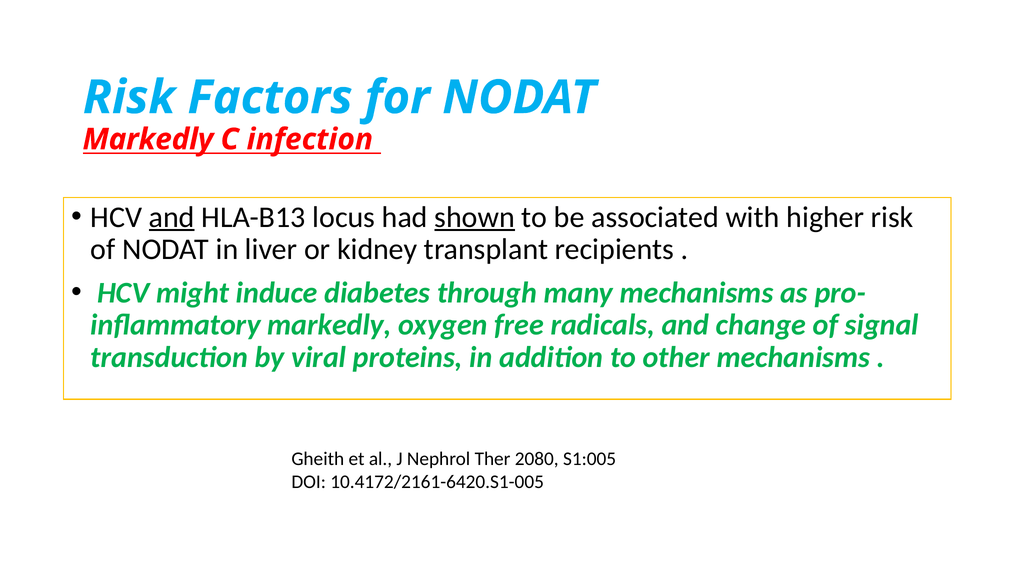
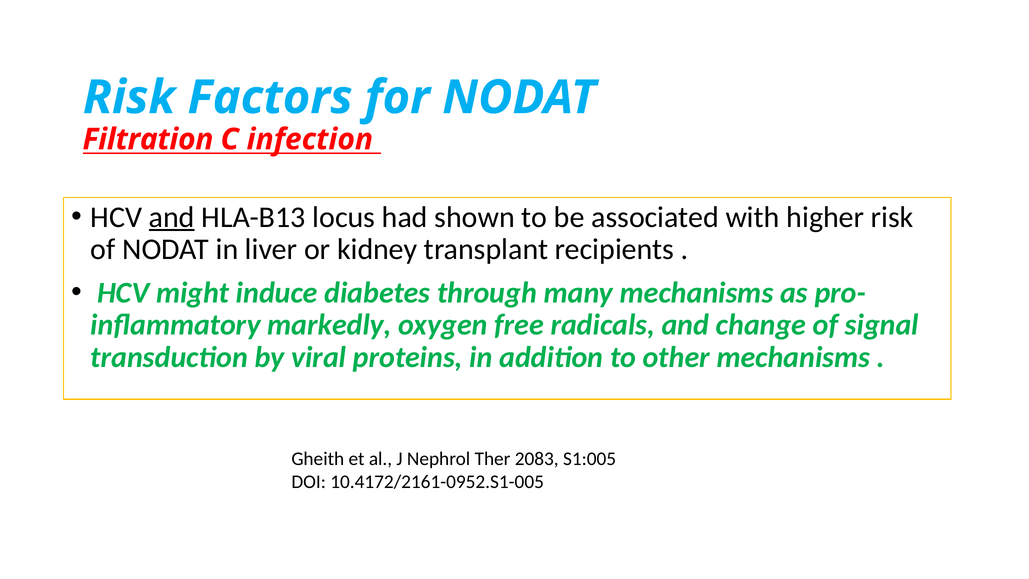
Markedly at (148, 139): Markedly -> Filtration
shown underline: present -> none
2080: 2080 -> 2083
10.4172/2161-6420.S1-005: 10.4172/2161-6420.S1-005 -> 10.4172/2161-0952.S1-005
